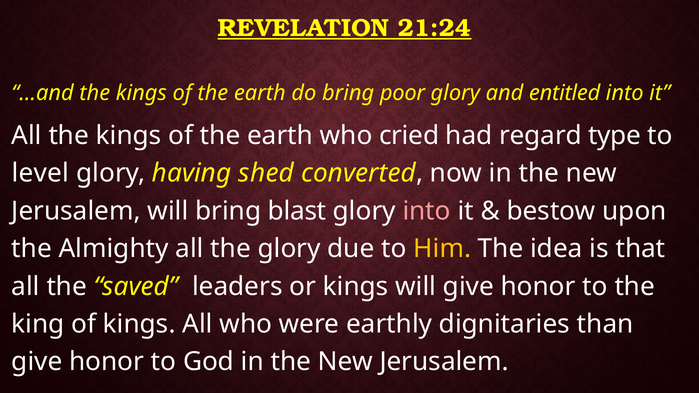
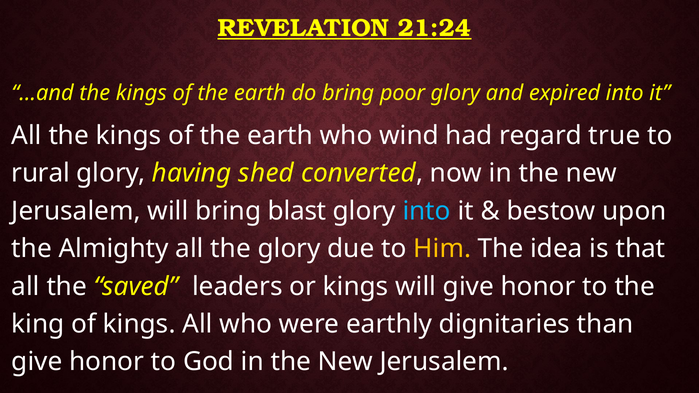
entitled: entitled -> expired
cried: cried -> wind
type: type -> true
level: level -> rural
into at (427, 211) colour: pink -> light blue
